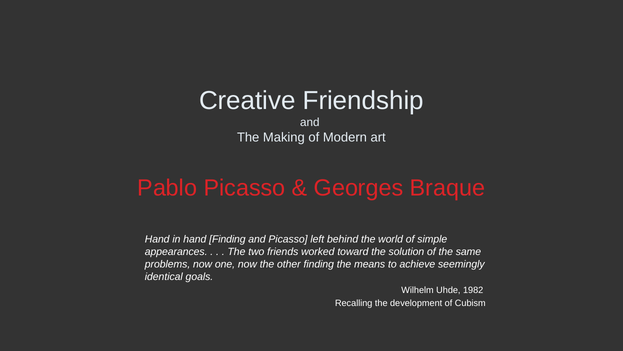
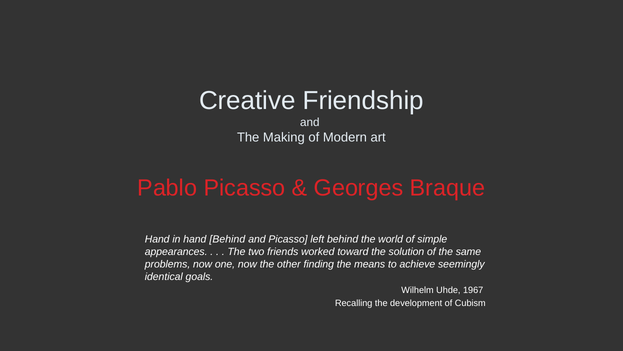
hand Finding: Finding -> Behind
1982: 1982 -> 1967
